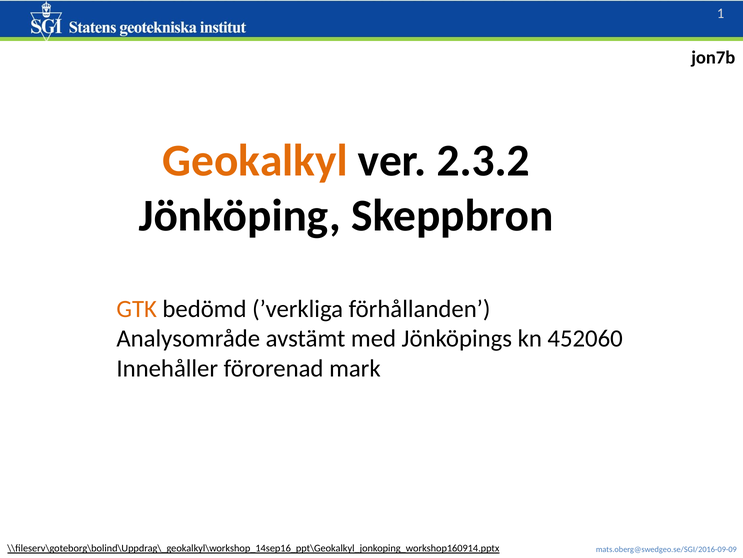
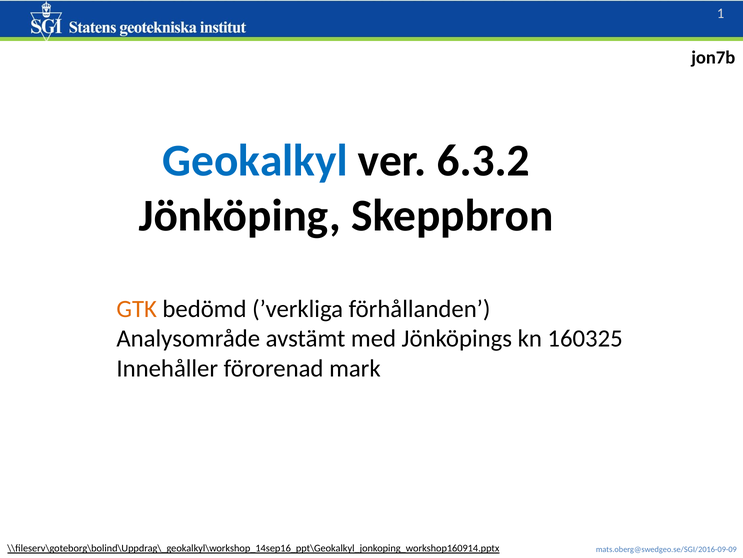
Geokalkyl colour: orange -> blue
2.3.2: 2.3.2 -> 6.3.2
452060: 452060 -> 160325
